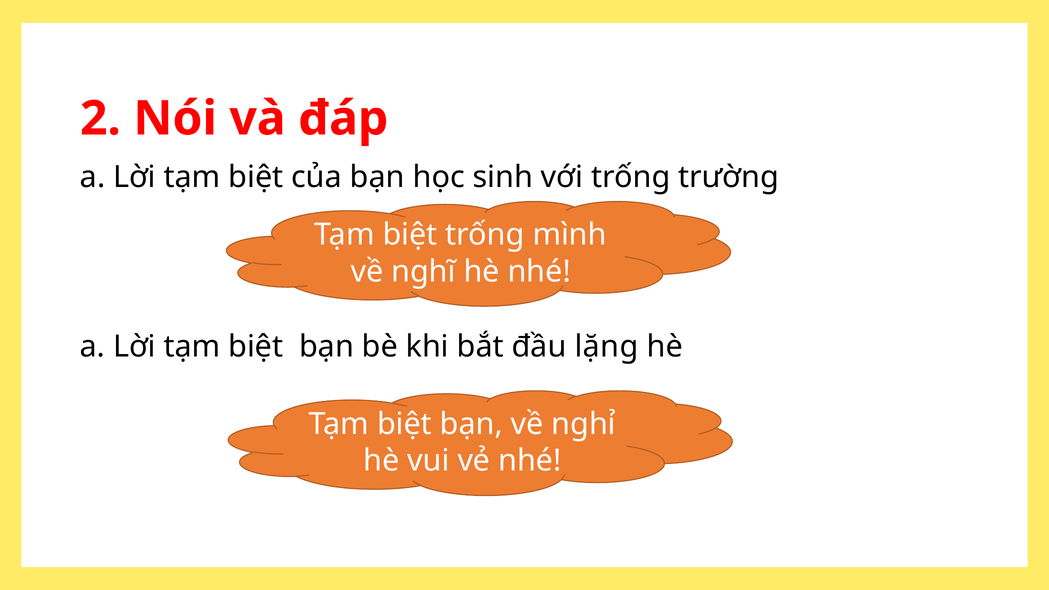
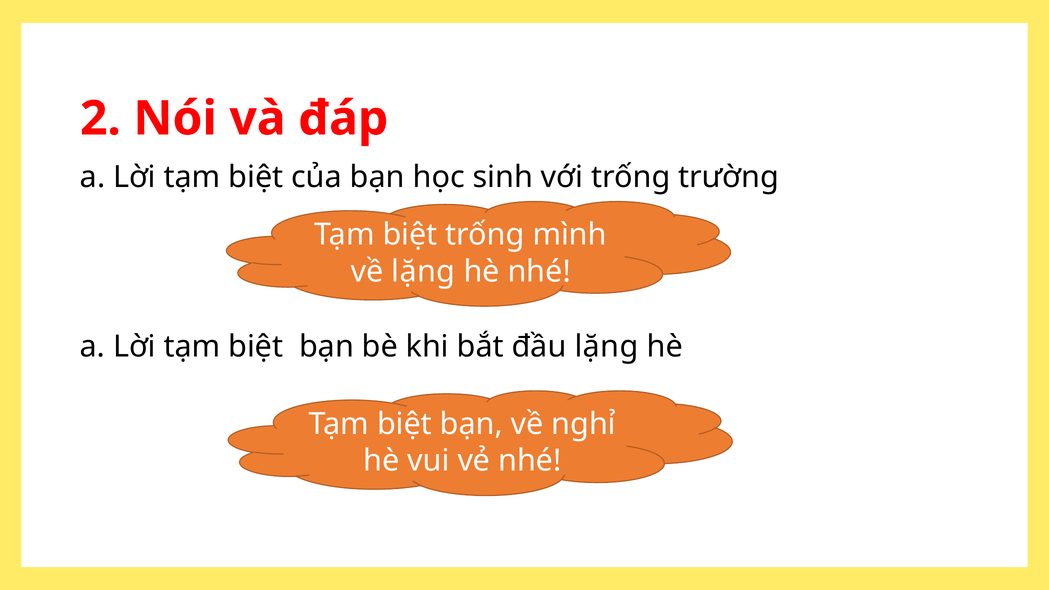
về nghĩ: nghĩ -> lặng
